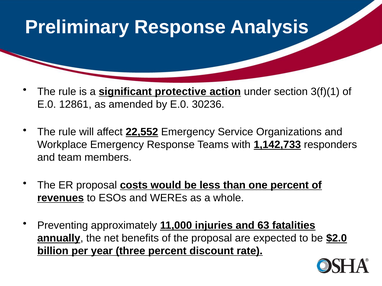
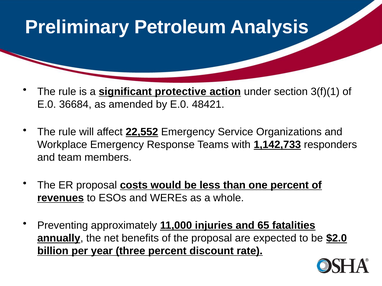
Preliminary Response: Response -> Petroleum
12861: 12861 -> 36684
30236: 30236 -> 48421
63: 63 -> 65
